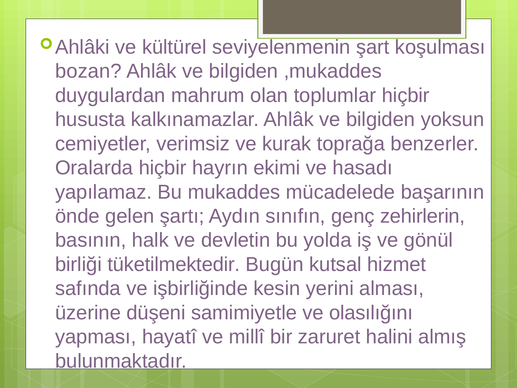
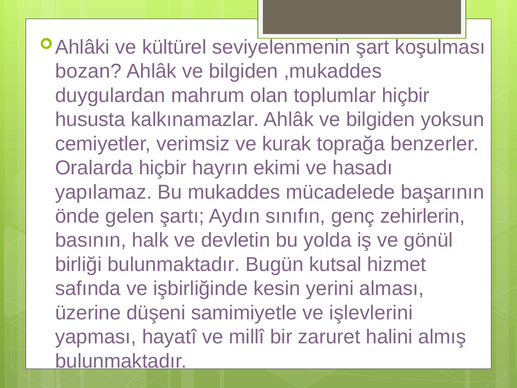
birliği tüketilmektedir: tüketilmektedir -> bulunmaktadır
olasılığını: olasılığını -> işlevlerini
